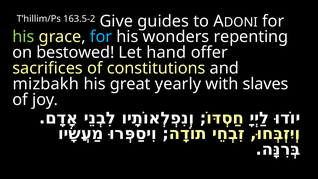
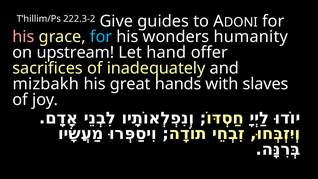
163.5-2: 163.5-2 -> 222.3-2
his at (23, 37) colour: light green -> pink
repenting: repenting -> humanity
bestowed: bestowed -> upstream
constitutions: constitutions -> inadequately
yearly: yearly -> hands
